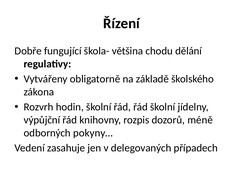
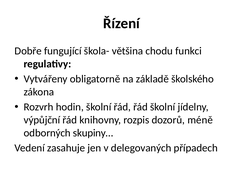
dělání: dělání -> funkci
pokyny…: pokyny… -> skupiny…
